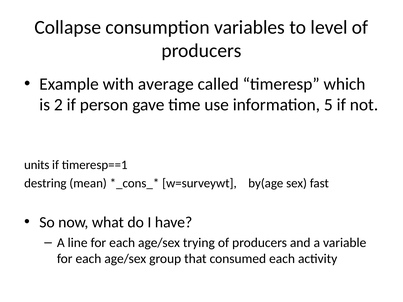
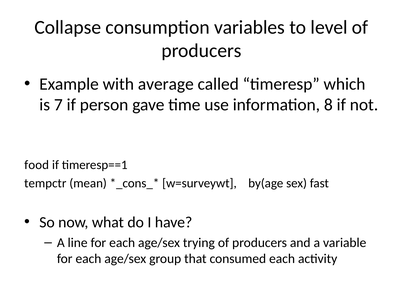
2: 2 -> 7
5: 5 -> 8
units: units -> food
destring: destring -> tempctr
